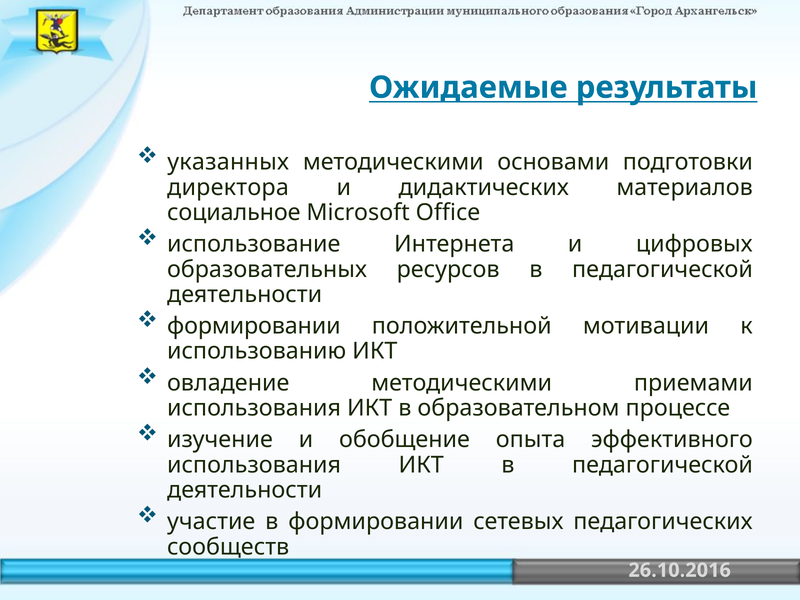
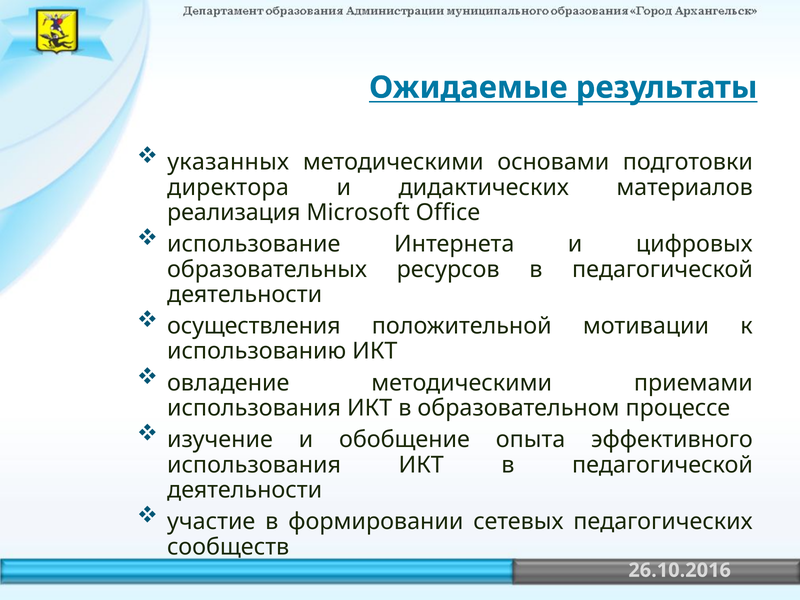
социальное: социальное -> реализация
формировании at (254, 326): формировании -> осуществления
